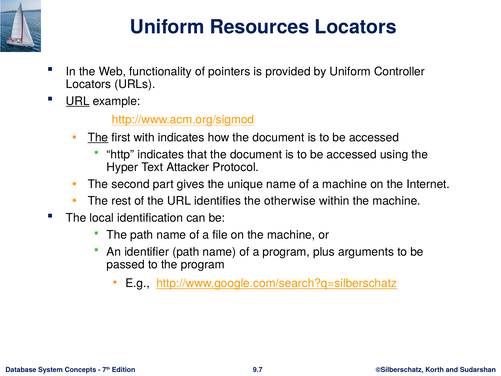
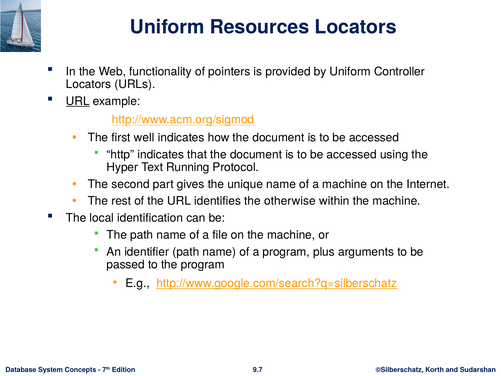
The at (98, 137) underline: present -> none
with: with -> well
Attacker: Attacker -> Running
